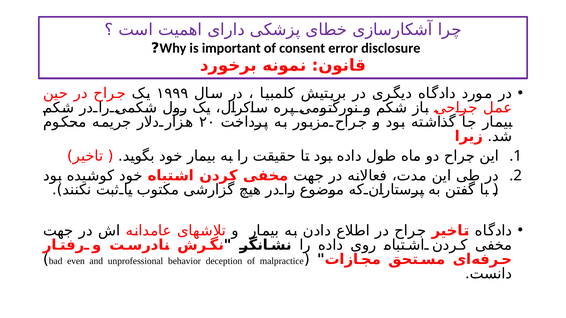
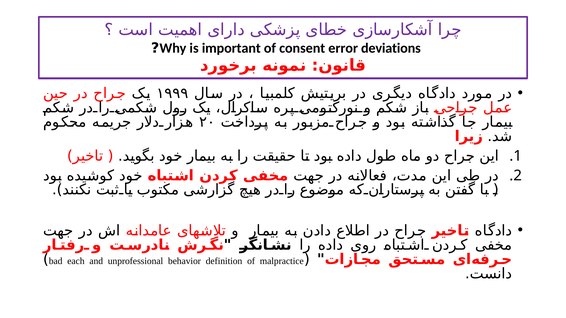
disclosure: disclosure -> deviations
even: even -> each
deception: deception -> definition
